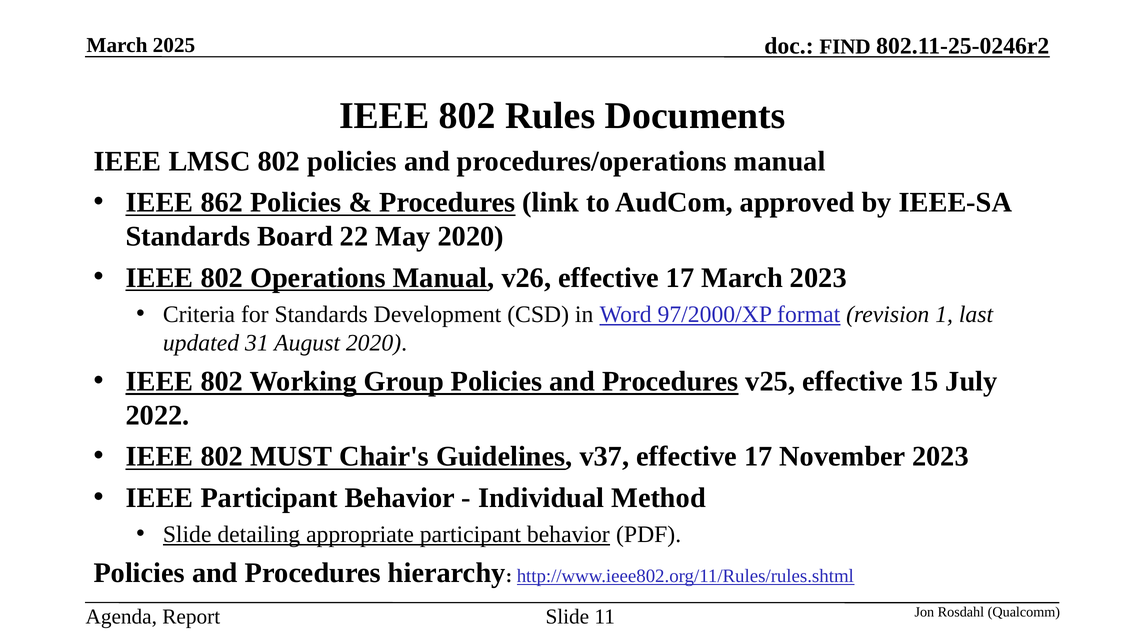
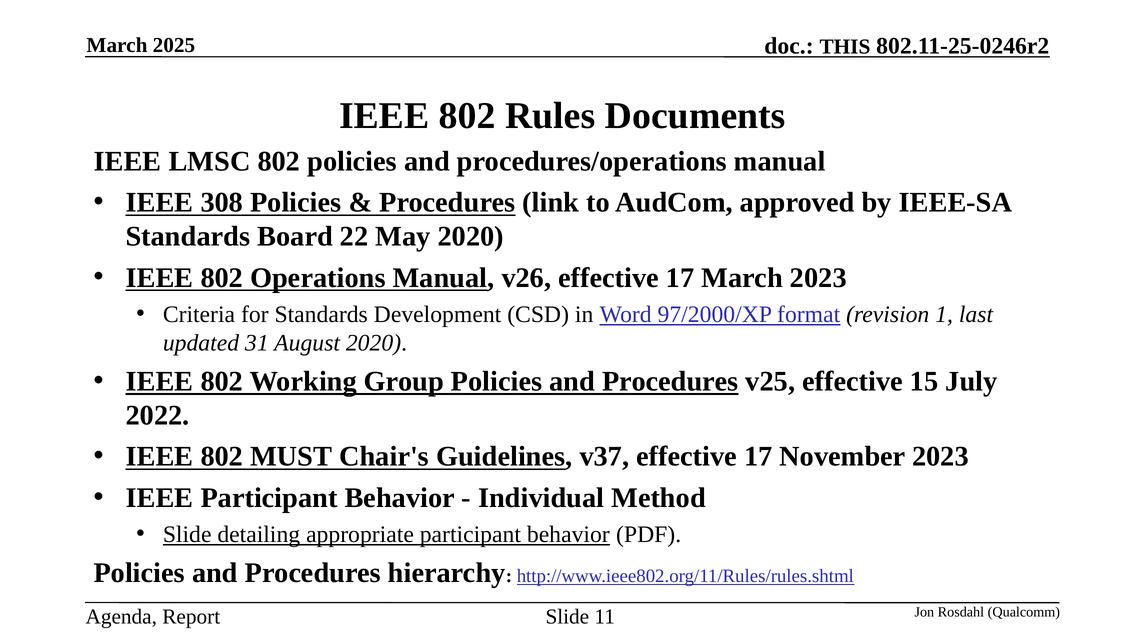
FIND: FIND -> THIS
862: 862 -> 308
